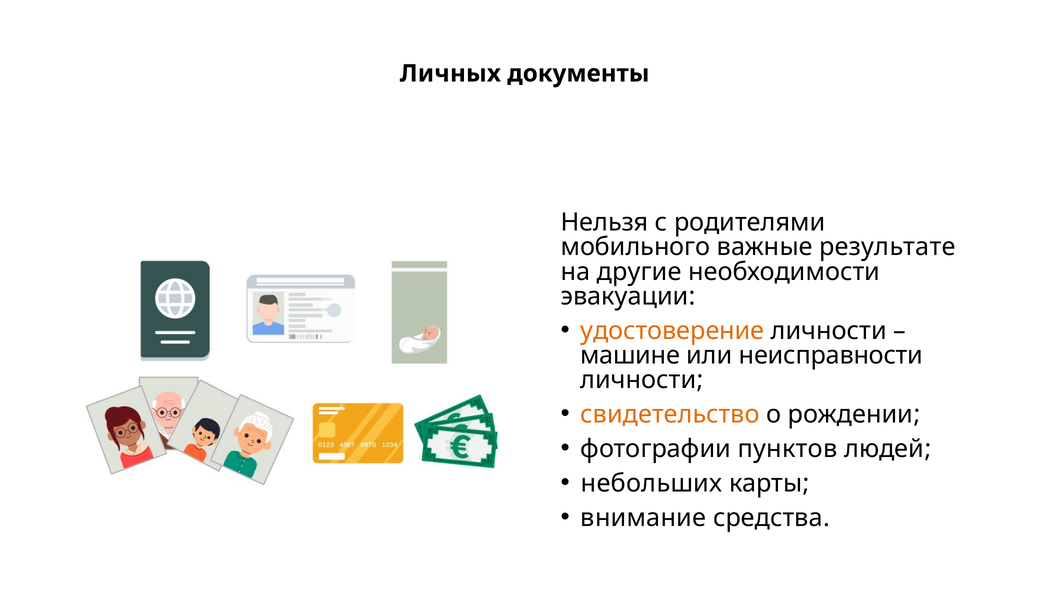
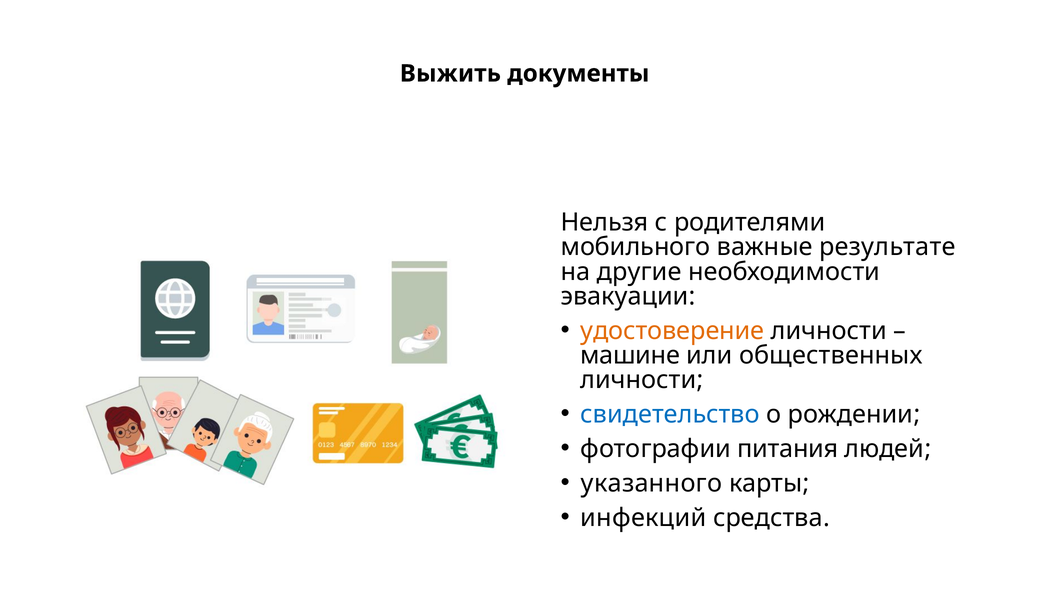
Личных: Личных -> Выжить
неисправности: неисправности -> общественных
свидетельство colour: orange -> blue
пунктов: пунктов -> питания
небольших: небольших -> указанного
внимание: внимание -> инфекций
